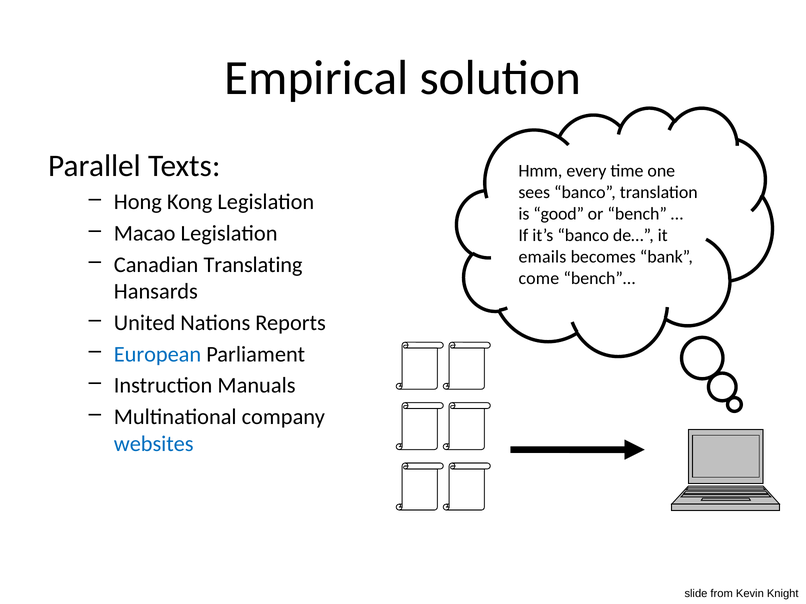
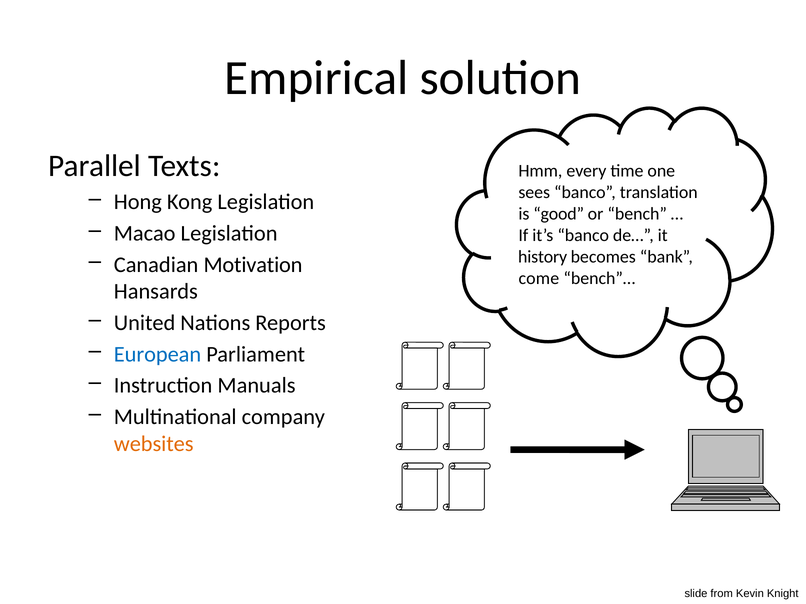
emails: emails -> history
Translating: Translating -> Motivation
websites colour: blue -> orange
